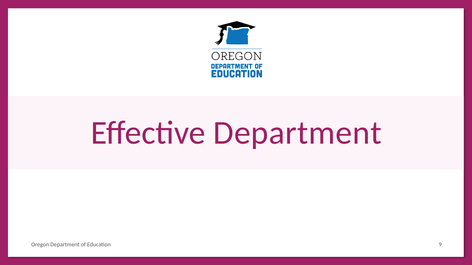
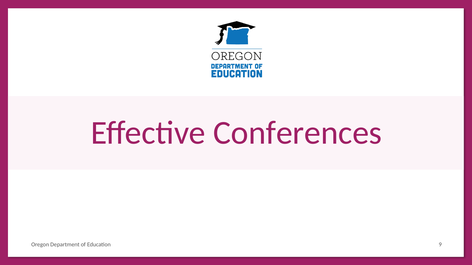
Effective Department: Department -> Conferences
